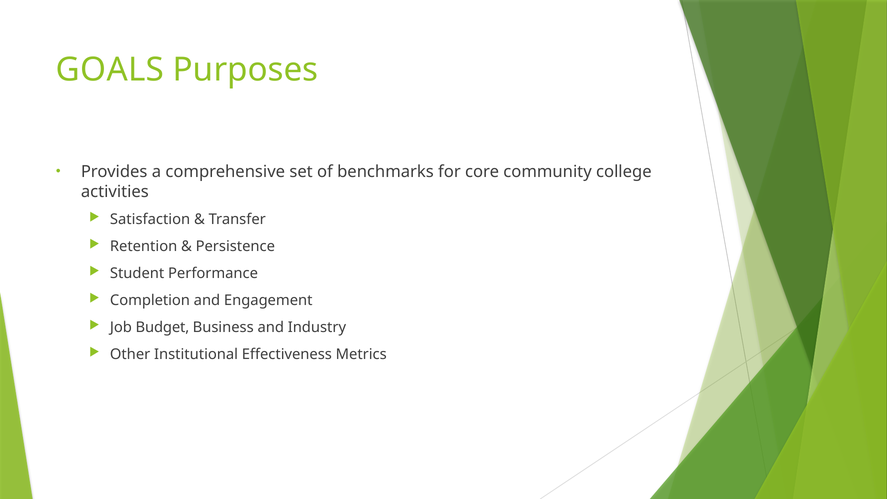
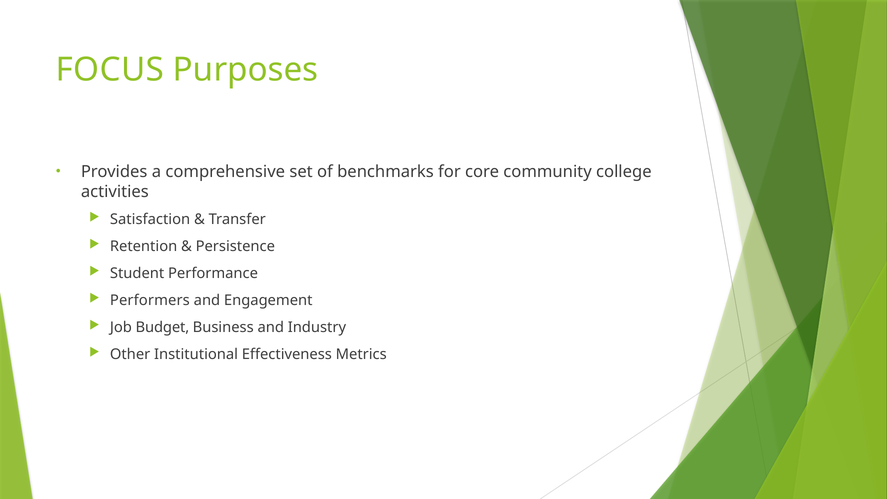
GOALS: GOALS -> FOCUS
Completion: Completion -> Performers
